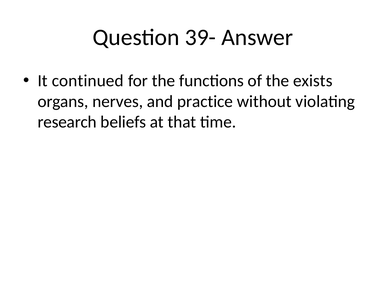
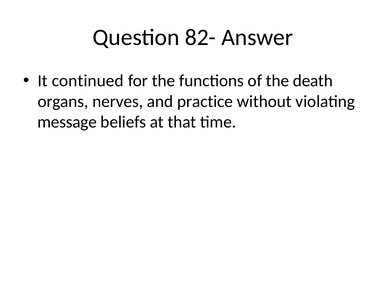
39-: 39- -> 82-
exists: exists -> death
research: research -> message
